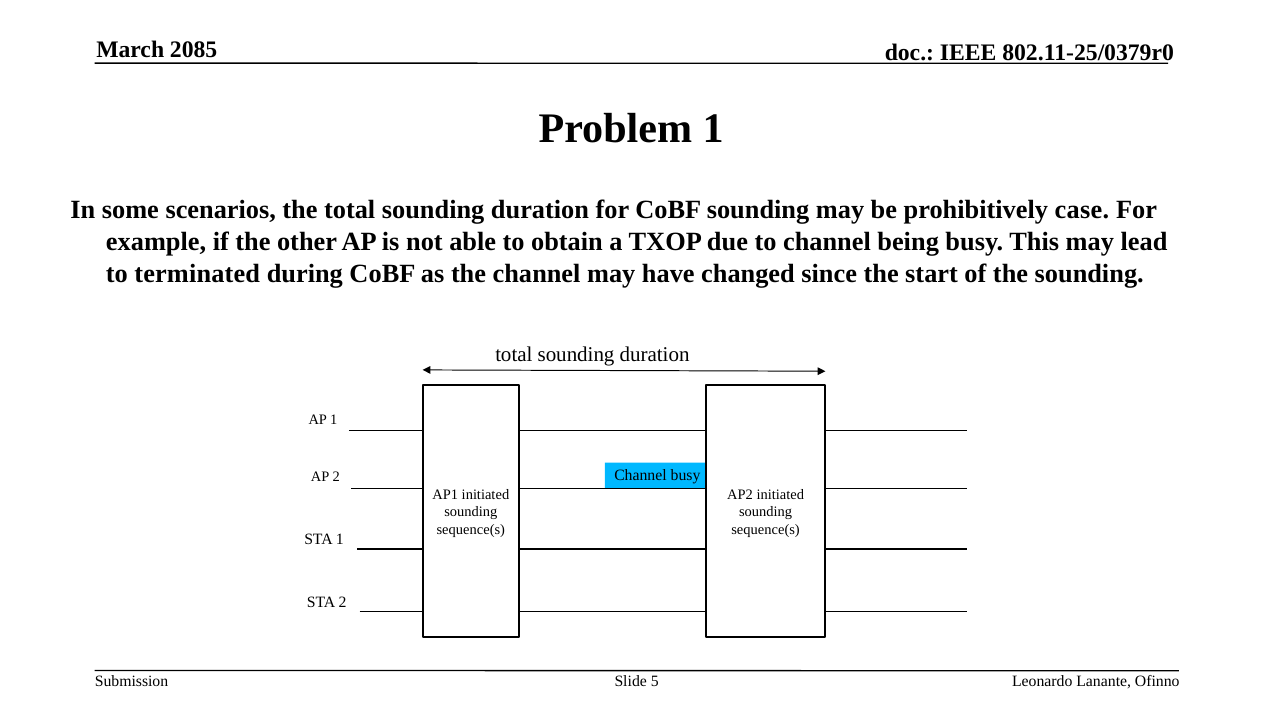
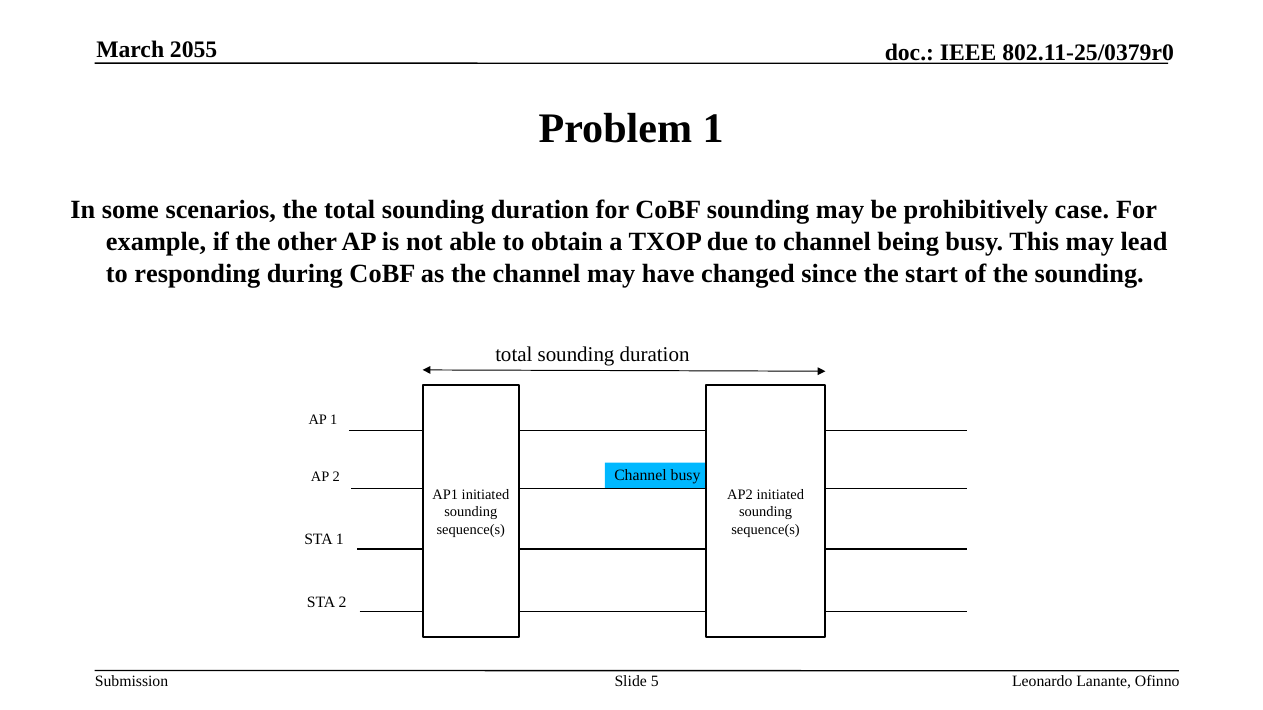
2085: 2085 -> 2055
terminated: terminated -> responding
